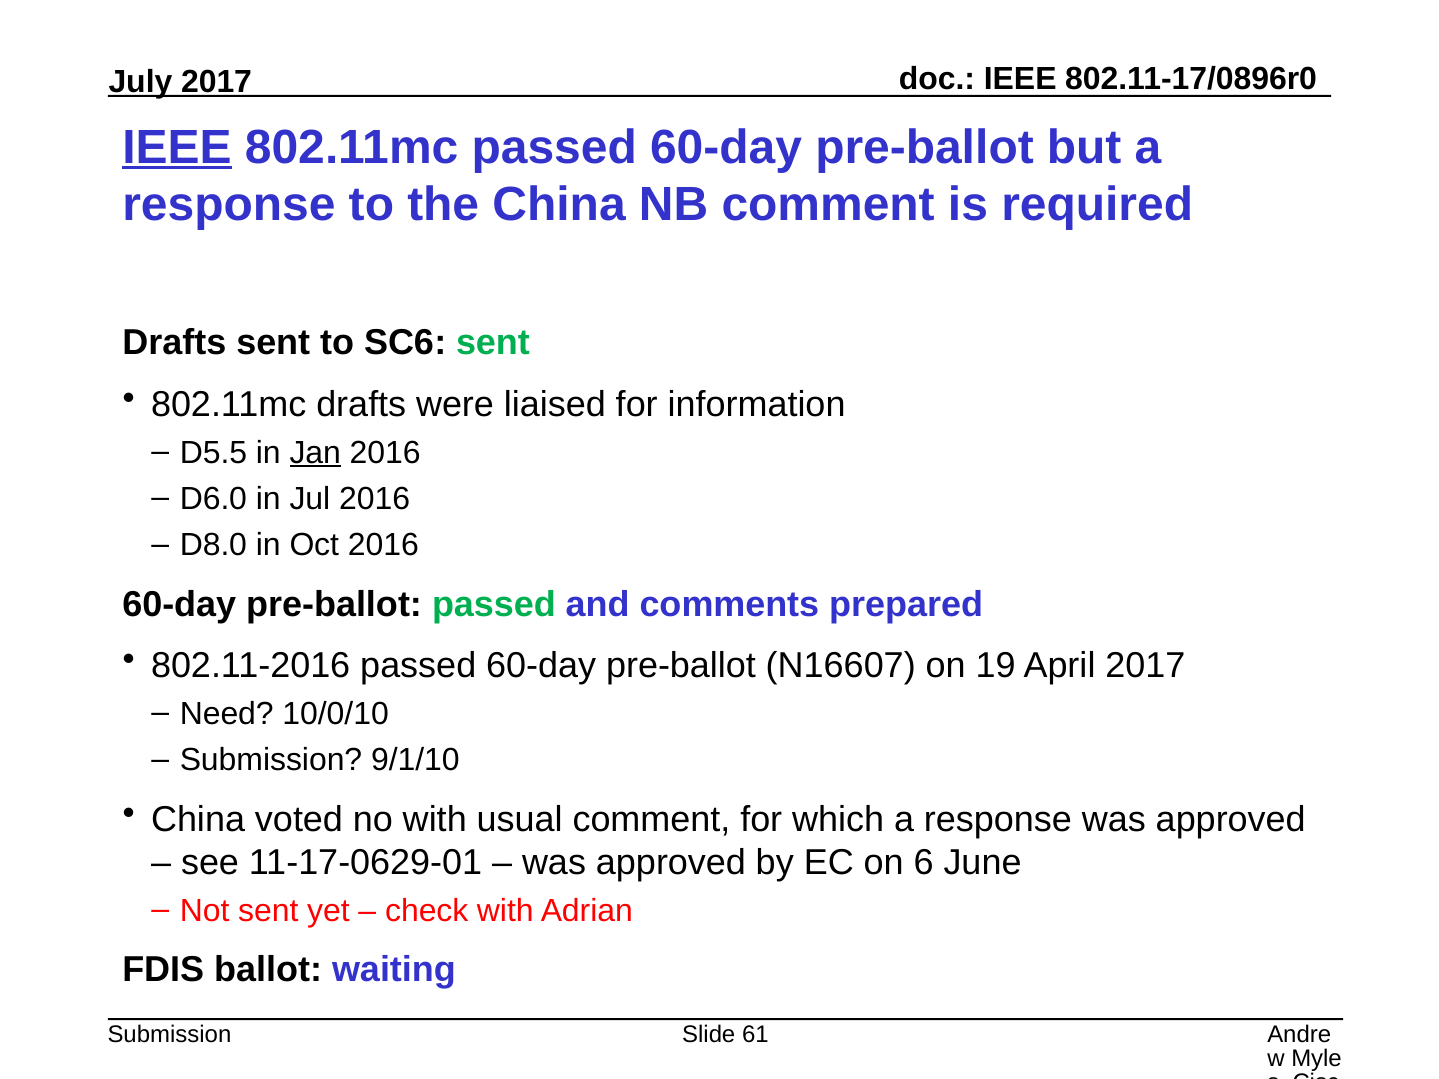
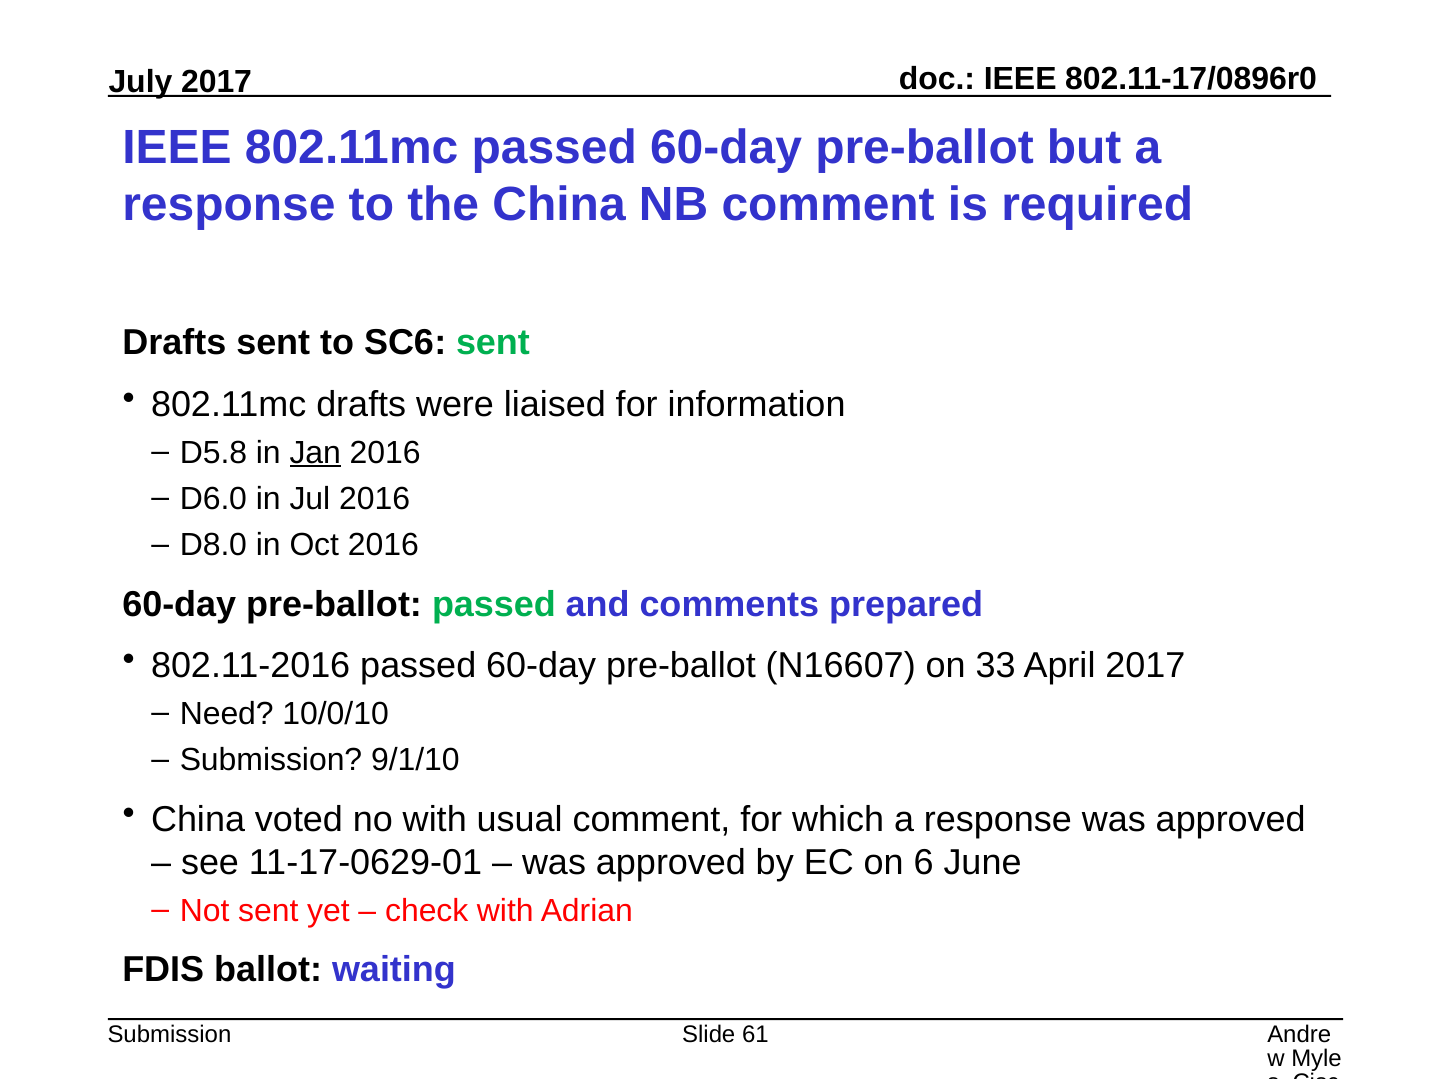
IEEE at (177, 147) underline: present -> none
D5.5: D5.5 -> D5.8
19: 19 -> 33
